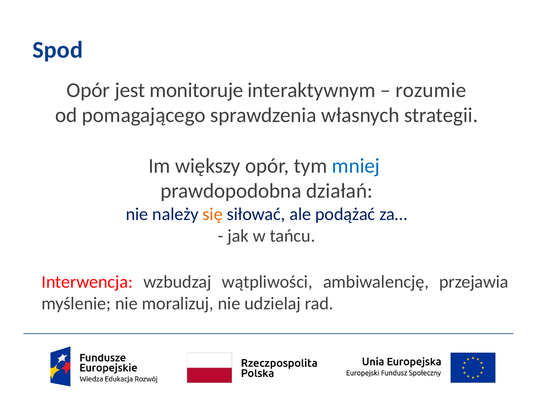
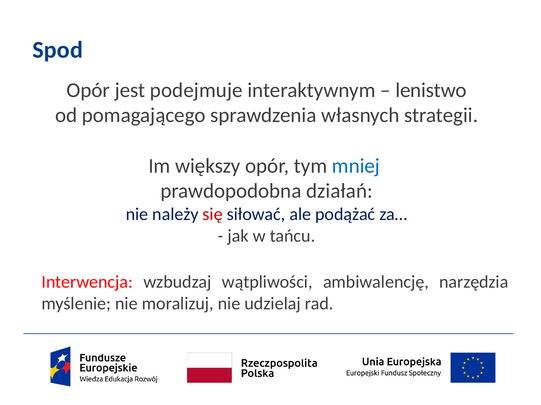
monitoruje: monitoruje -> podejmuje
rozumie: rozumie -> lenistwo
się colour: orange -> red
przejawia: przejawia -> narzędzia
